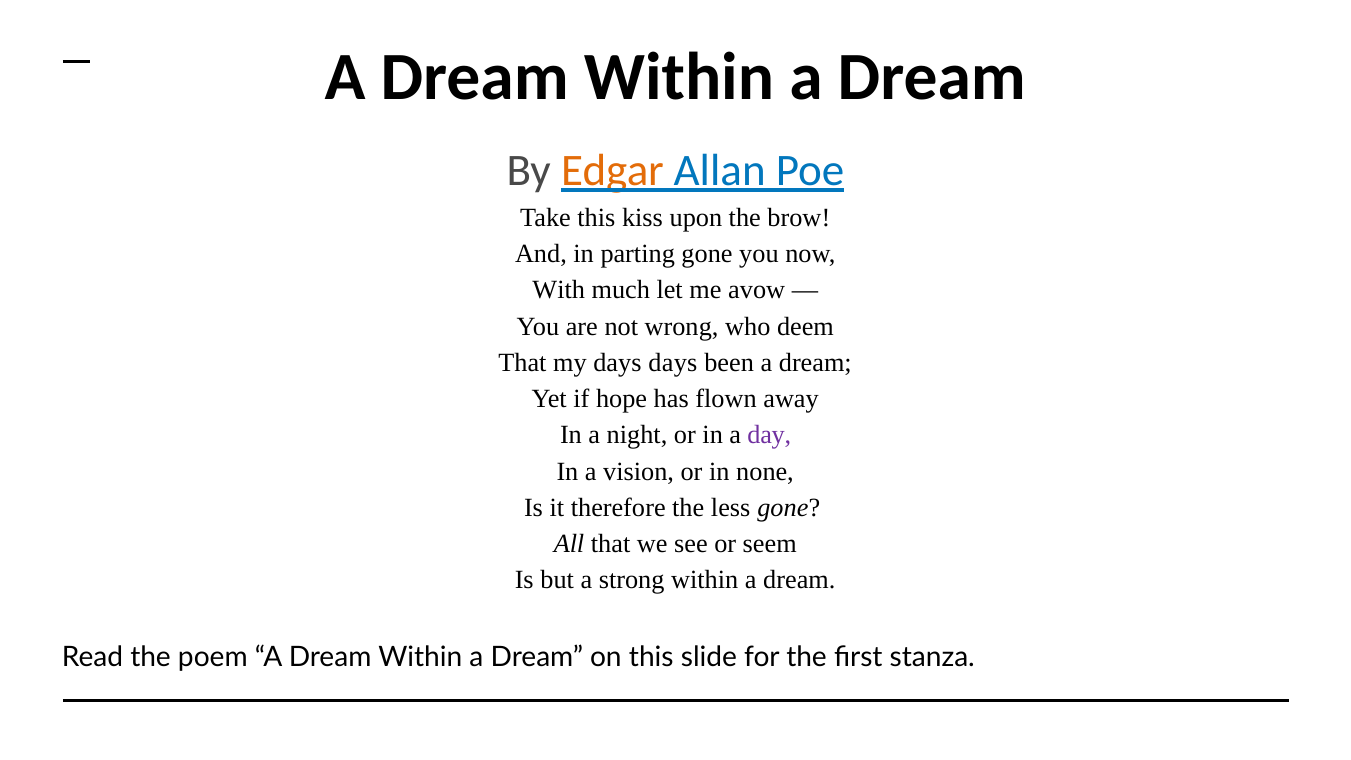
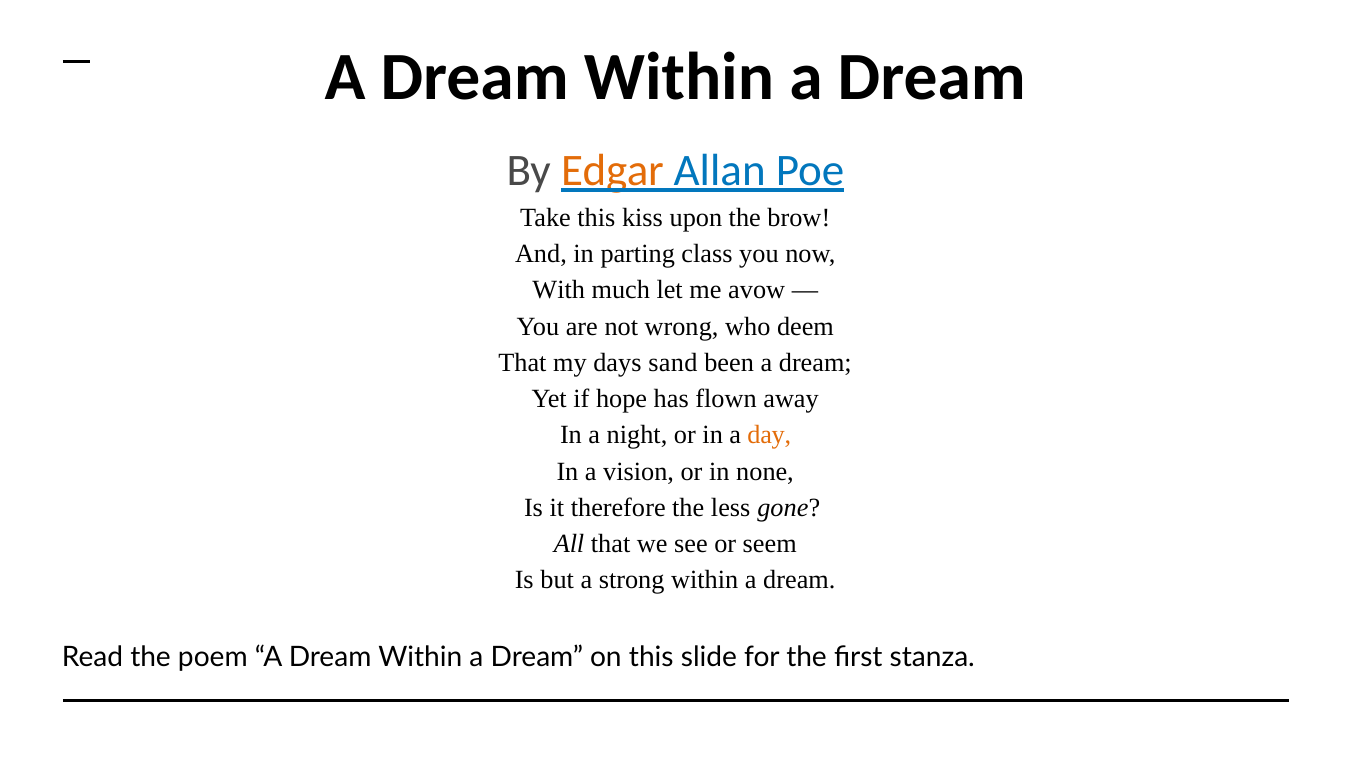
parting gone: gone -> class
days days: days -> sand
day colour: purple -> orange
